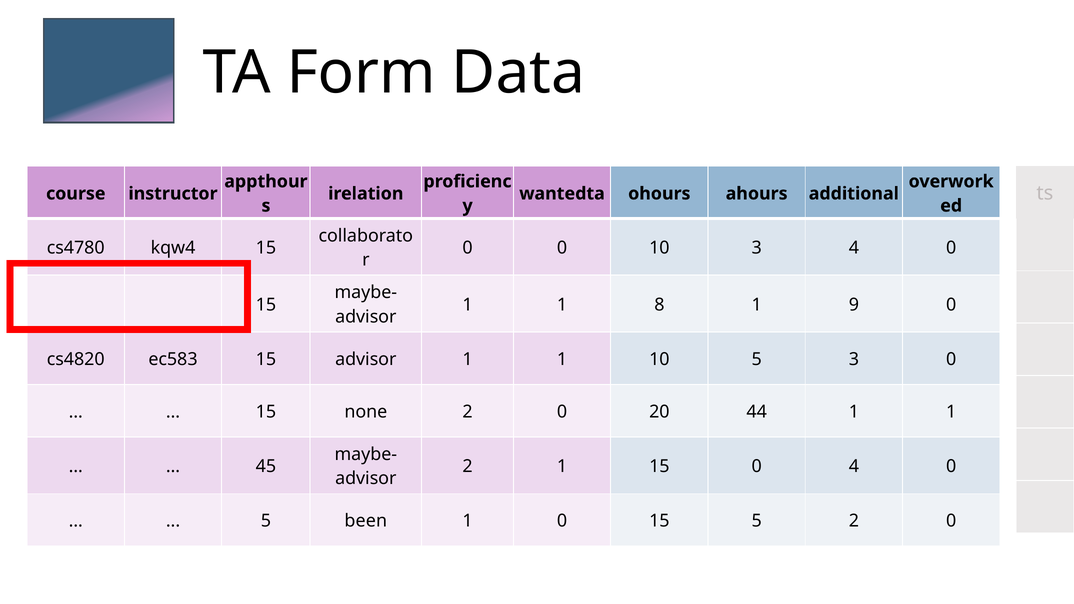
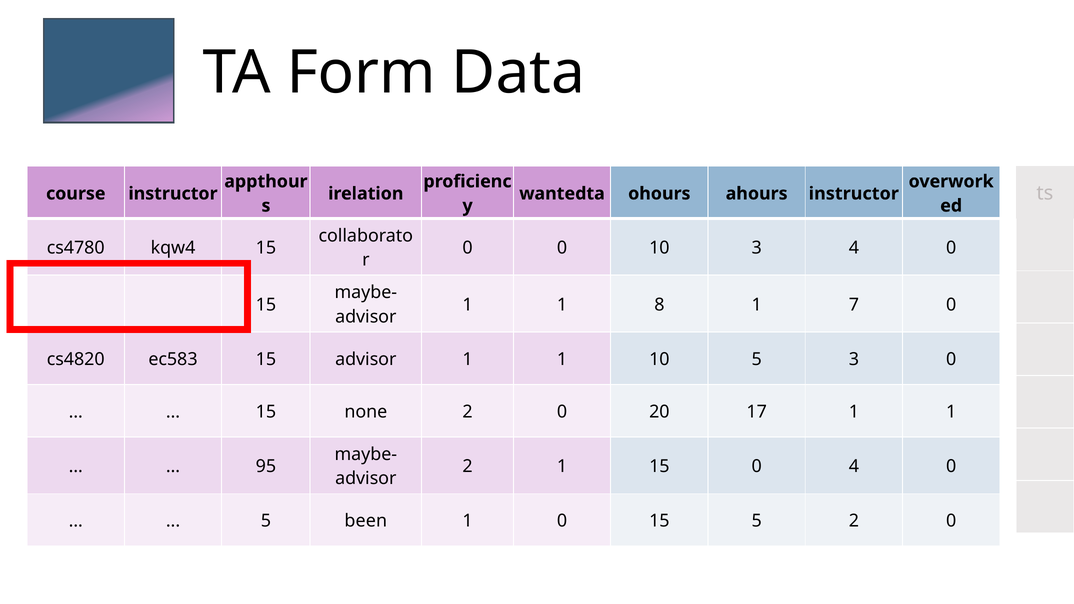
ahours additional: additional -> instructor
9: 9 -> 7
44: 44 -> 17
45: 45 -> 95
